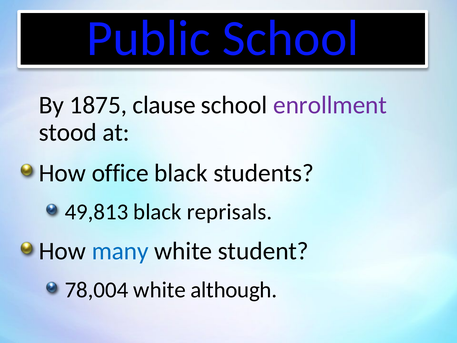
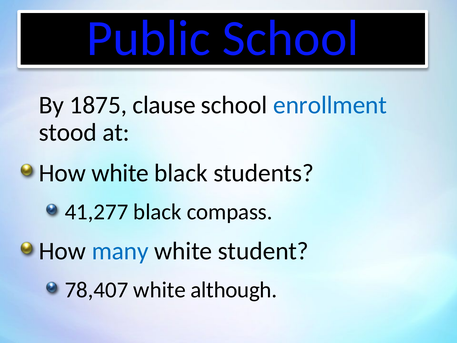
enrollment colour: purple -> blue
How office: office -> white
49,813: 49,813 -> 41,277
reprisals: reprisals -> compass
78,004: 78,004 -> 78,407
